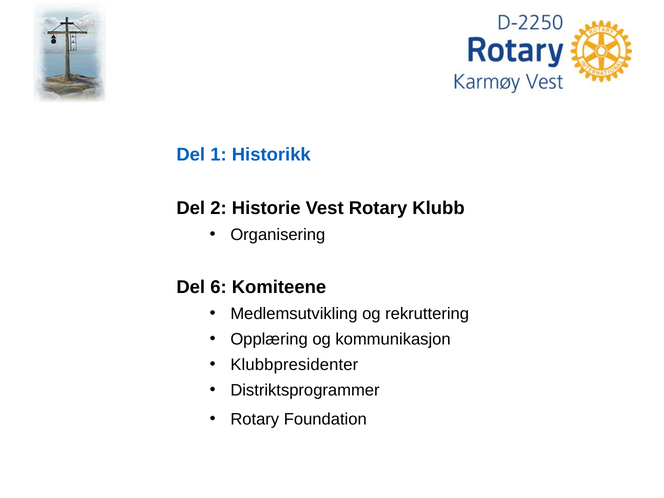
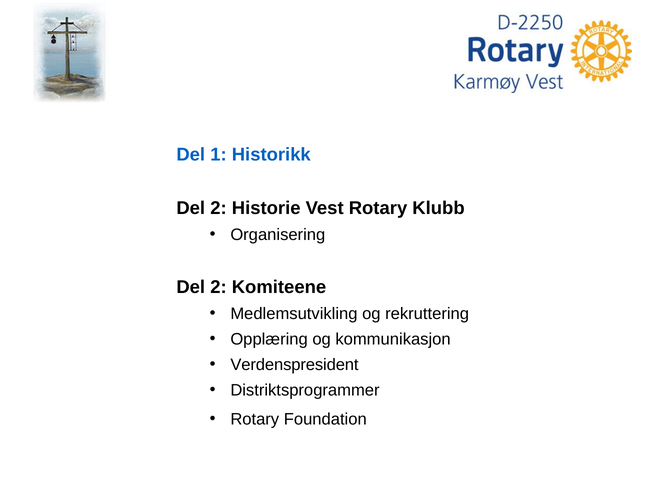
6 at (218, 287): 6 -> 2
Klubbpresidenter: Klubbpresidenter -> Verdenspresident
